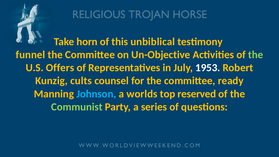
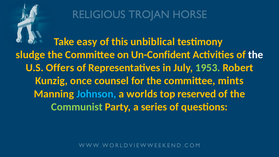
horn: horn -> easy
funnel: funnel -> sludge
Un-Objective: Un-Objective -> Un-Confident
the at (256, 55) colour: light green -> white
1953 colour: white -> light green
cults: cults -> once
ready: ready -> mints
